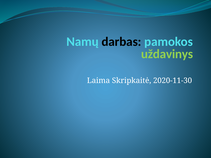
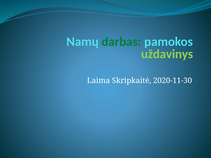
darbas colour: black -> green
